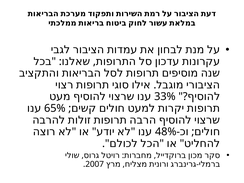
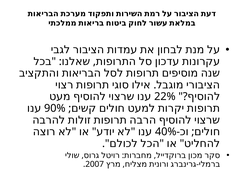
33%: 33% -> 22%
65%: 65% -> 90%
48%: 48% -> 40%
